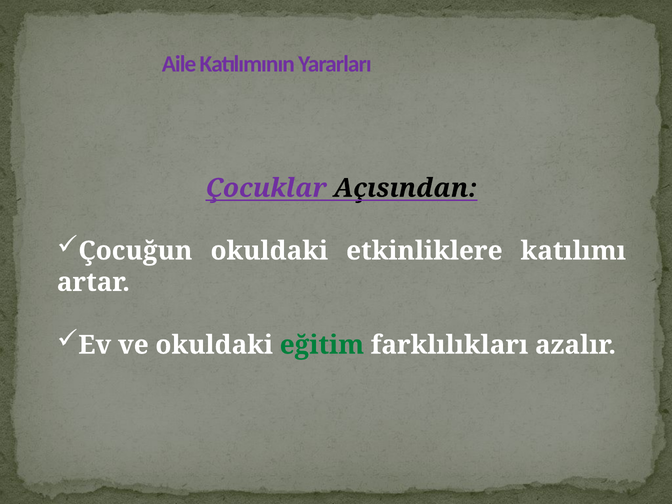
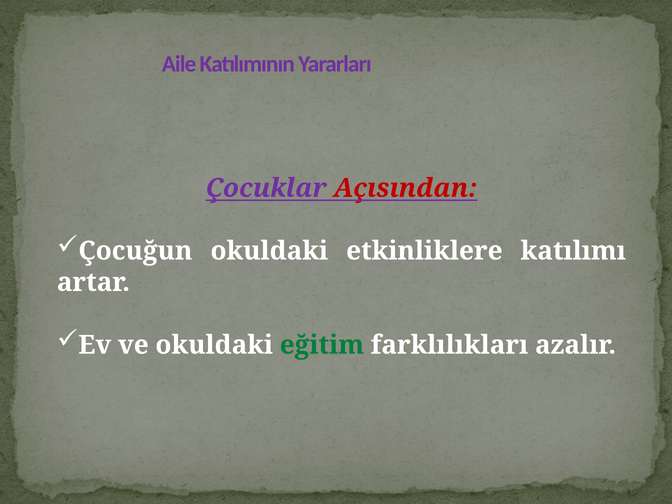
Açısından colour: black -> red
